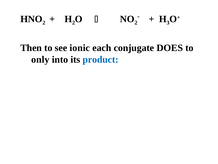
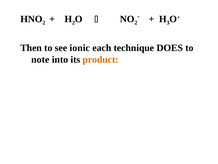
conjugate: conjugate -> technique
only: only -> note
product colour: blue -> orange
